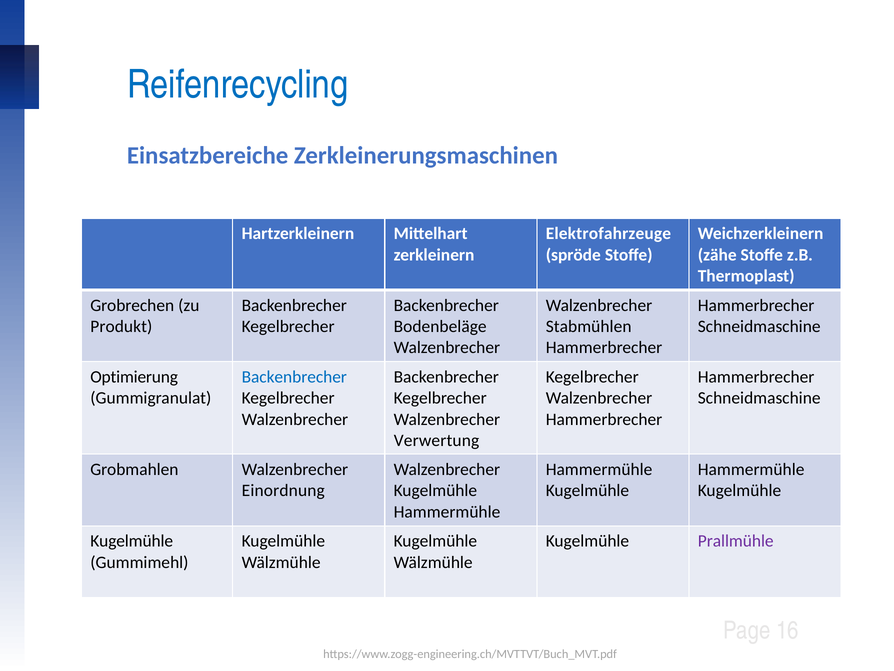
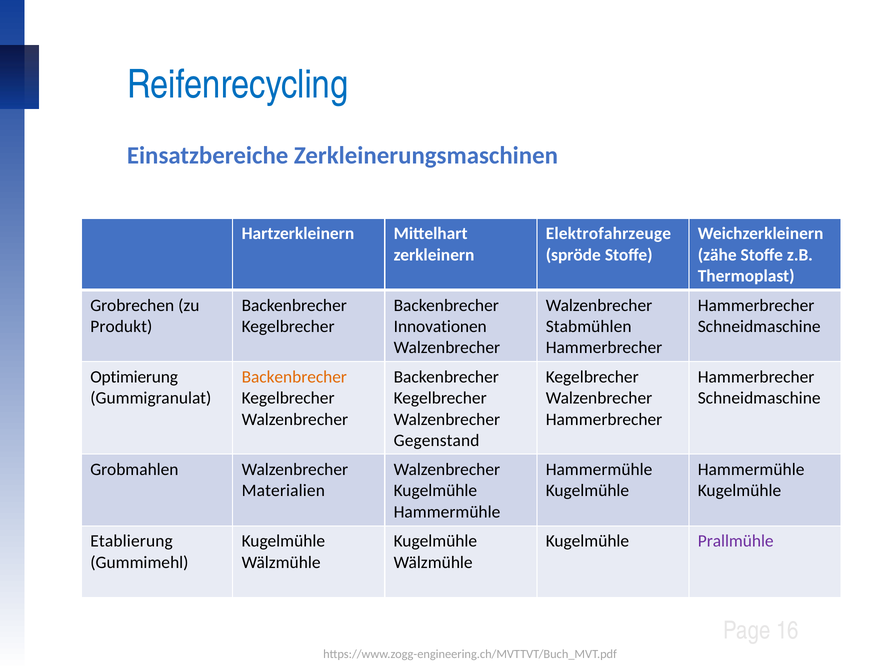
Bodenbeläge: Bodenbeläge -> Innovationen
Backenbrecher at (294, 377) colour: blue -> orange
Verwertung: Verwertung -> Gegenstand
Einordnung: Einordnung -> Materialien
Kugelmühle at (132, 541): Kugelmühle -> Etablierung
